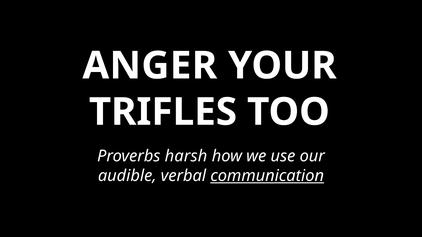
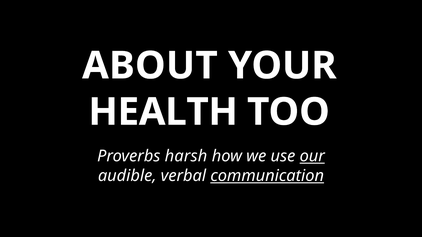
ANGER: ANGER -> ABOUT
TRIFLES: TRIFLES -> HEALTH
our underline: none -> present
